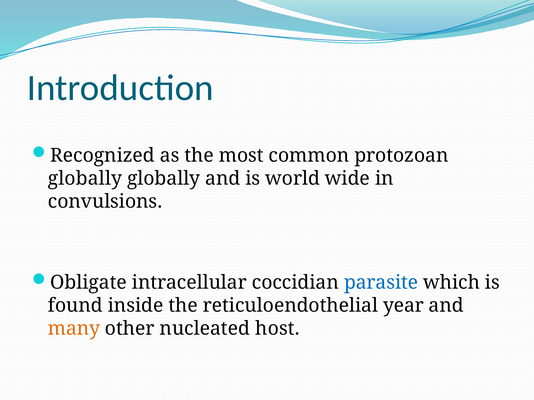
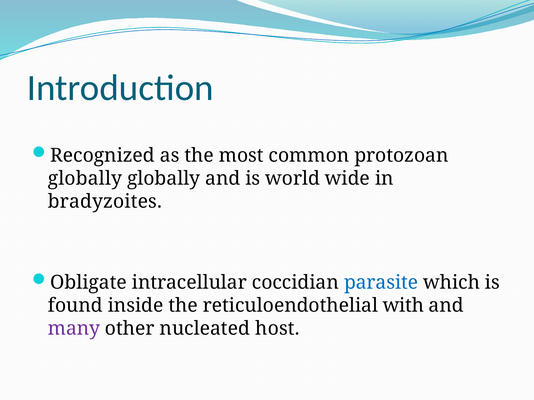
convulsions: convulsions -> bradyzoites
year: year -> with
many colour: orange -> purple
